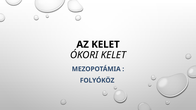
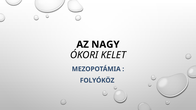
AZ KELET: KELET -> NAGY
